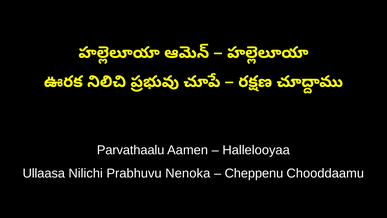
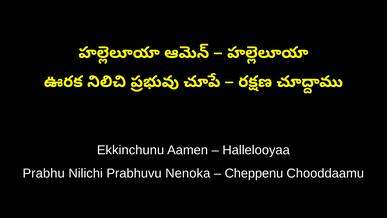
Parvathaalu: Parvathaalu -> Ekkinchunu
Ullaasa: Ullaasa -> Prabhu
